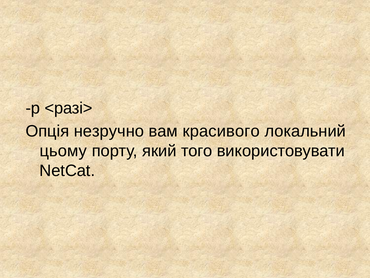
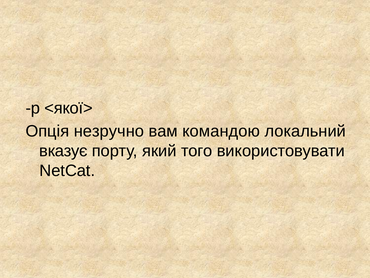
<разі>: <разі> -> <якої>
красивого: красивого -> командою
цьому: цьому -> вказує
